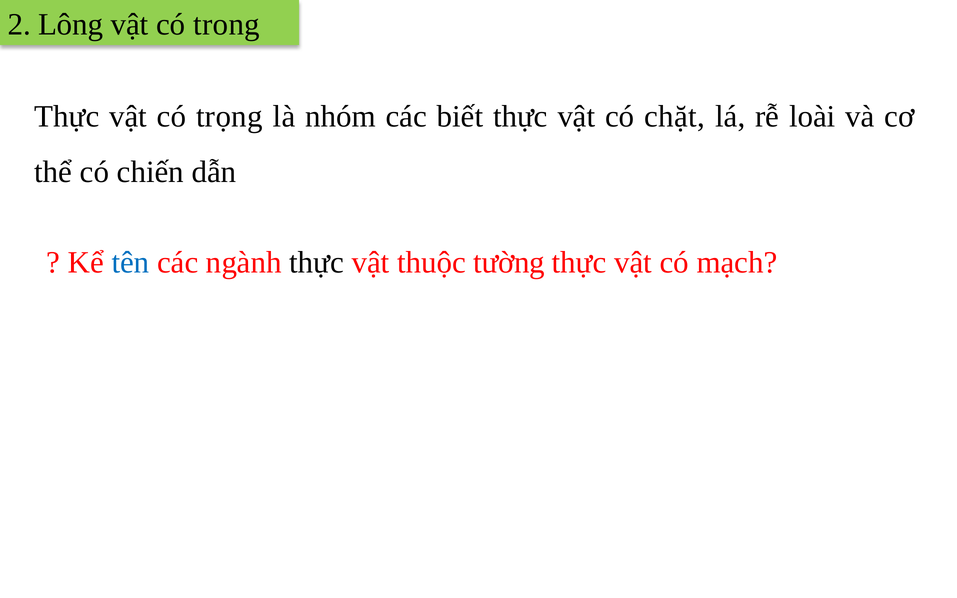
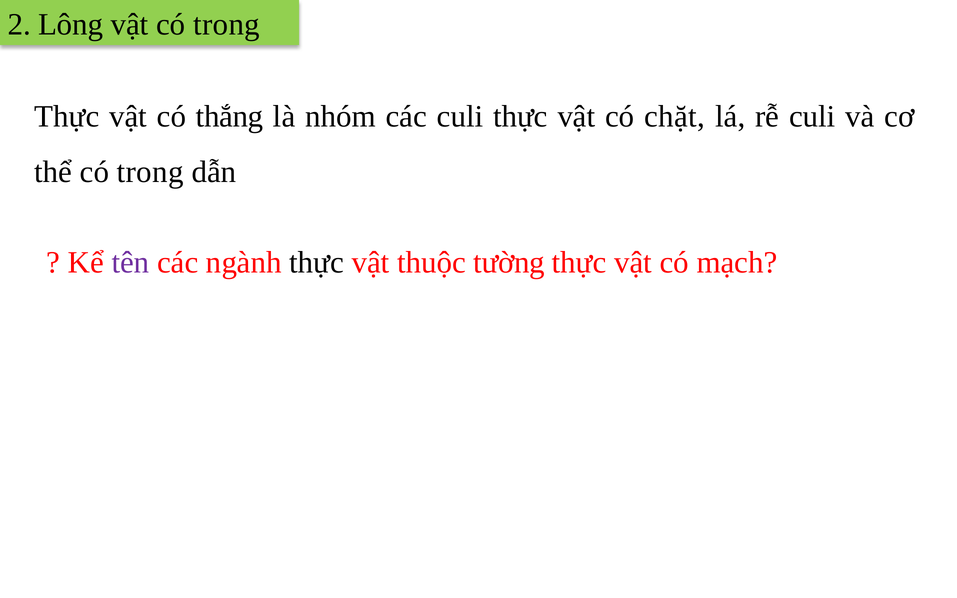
trọng: trọng -> thắng
các biết: biết -> culi
rễ loài: loài -> culi
thể có chiến: chiến -> trong
tên colour: blue -> purple
